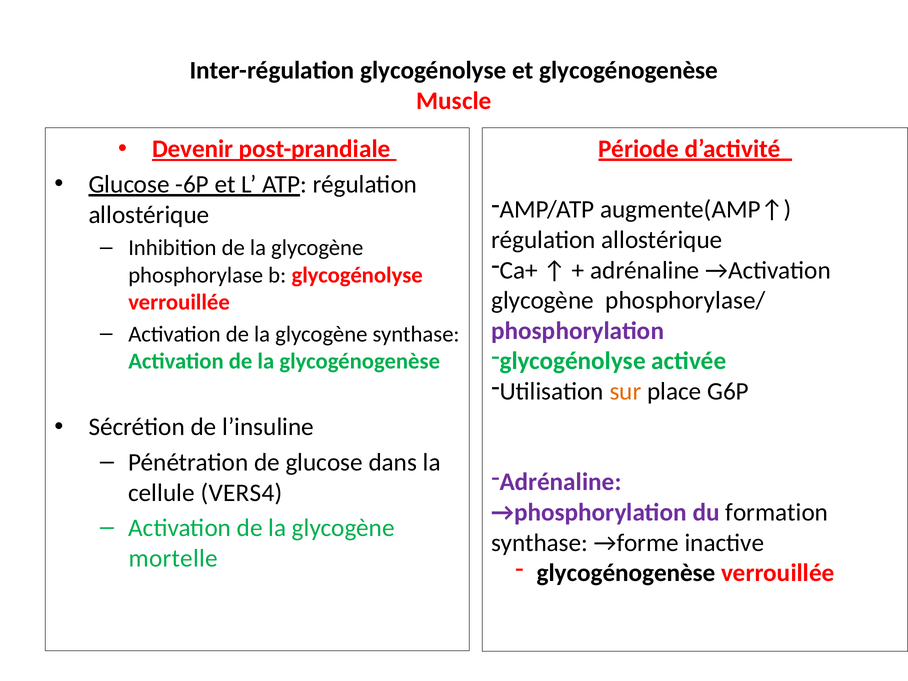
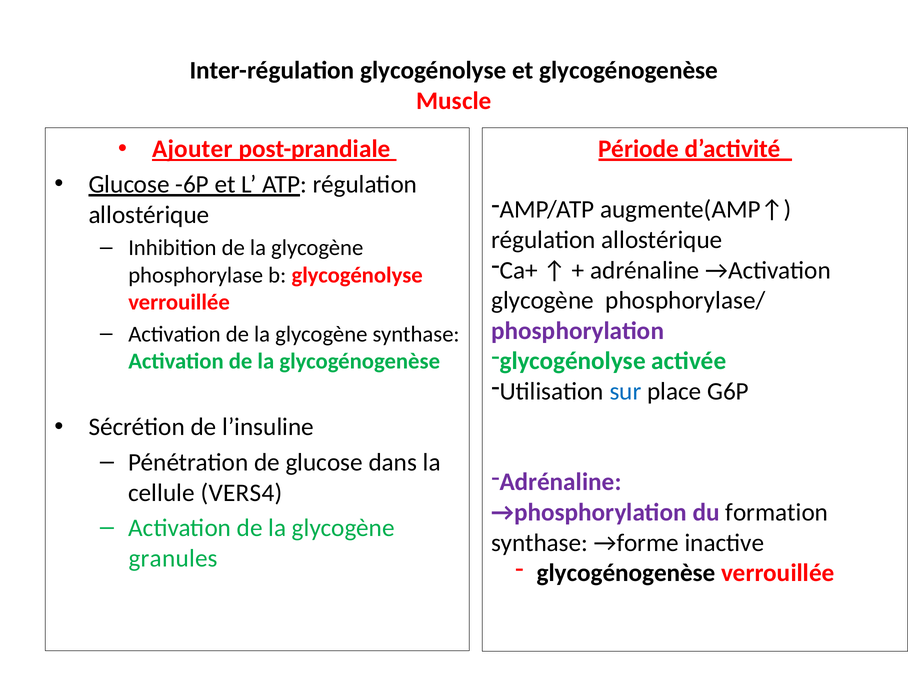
Devenir: Devenir -> Ajouter
sur colour: orange -> blue
mortelle: mortelle -> granules
